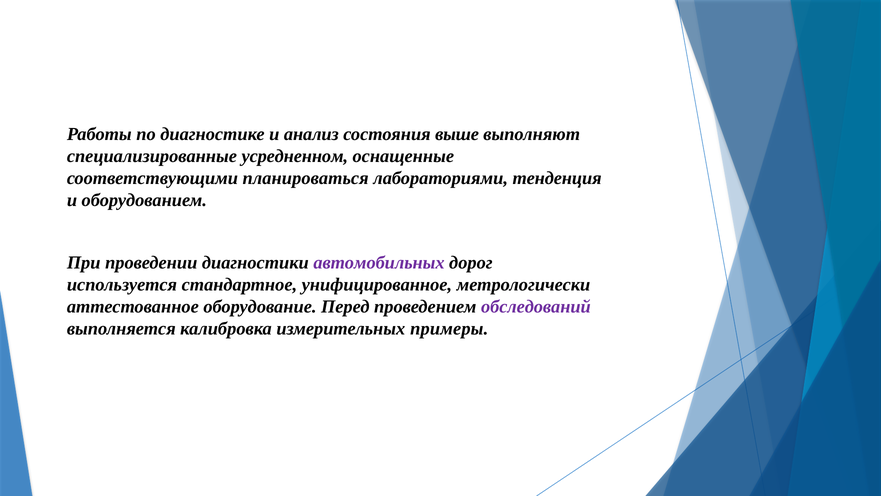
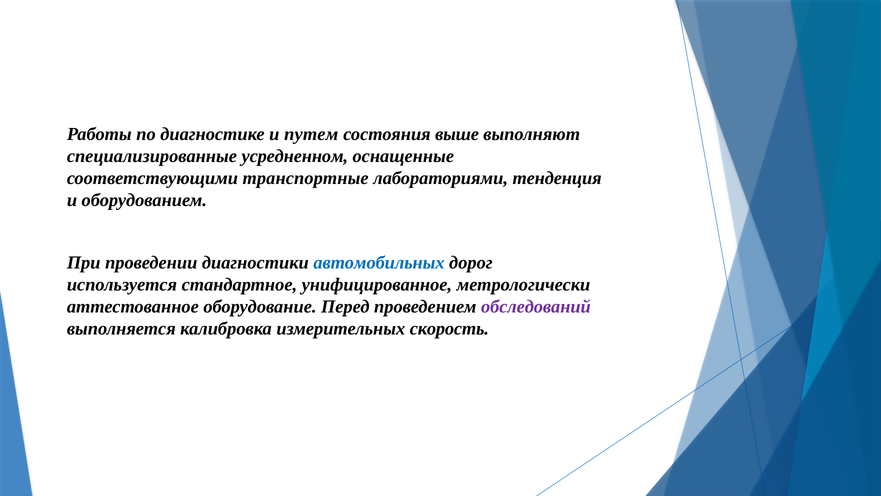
анализ: анализ -> путем
планироваться: планироваться -> транспортные
автомобильных colour: purple -> blue
примеры: примеры -> скорость
